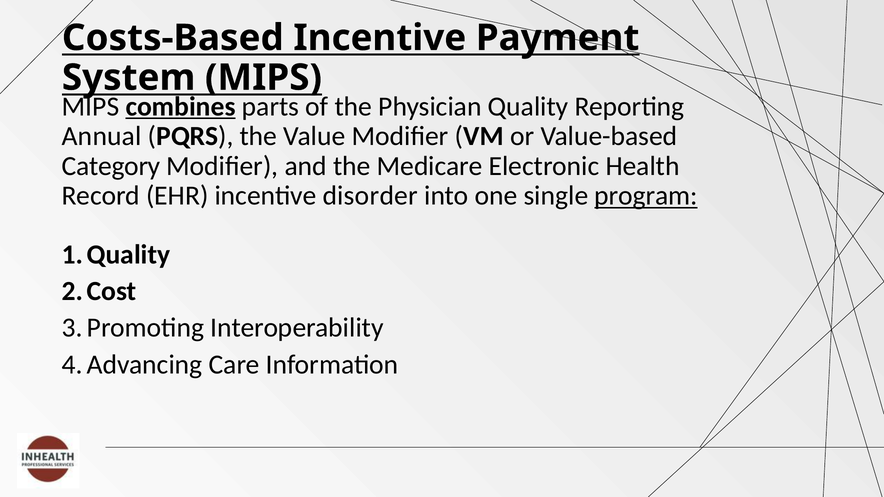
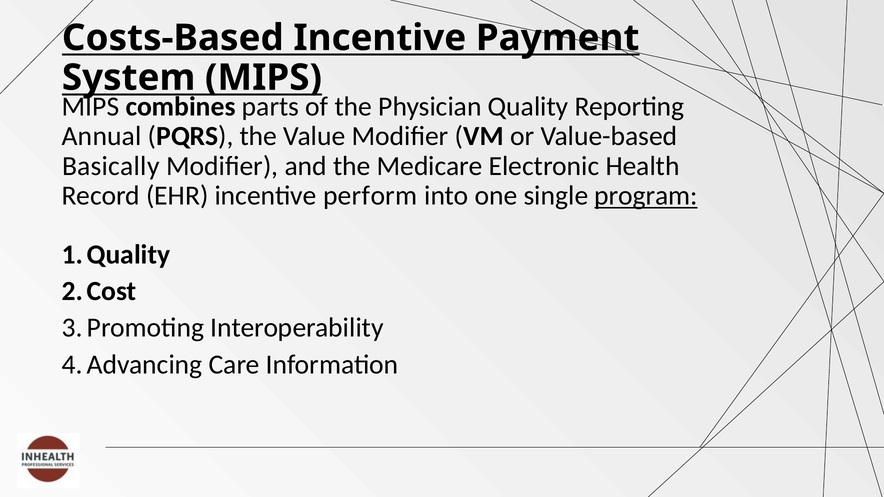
combines underline: present -> none
Category: Category -> Basically
disorder: disorder -> perform
